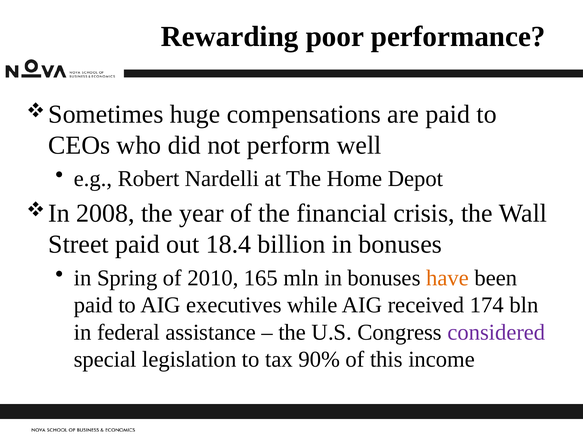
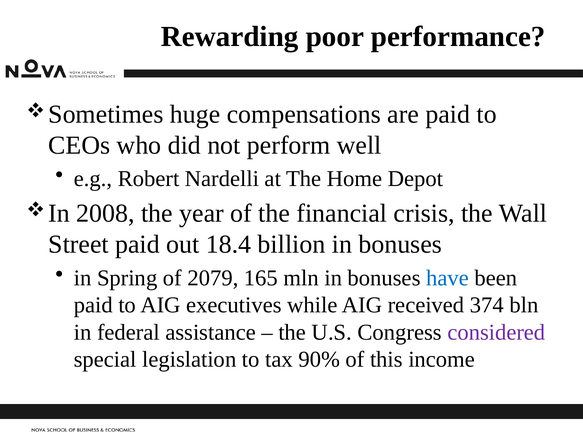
2010: 2010 -> 2079
have colour: orange -> blue
174: 174 -> 374
